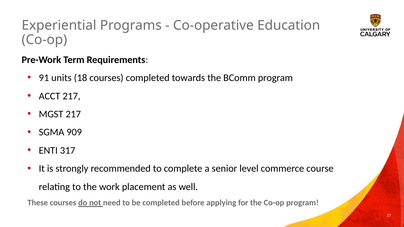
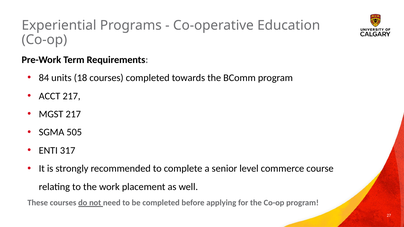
91: 91 -> 84
909: 909 -> 505
